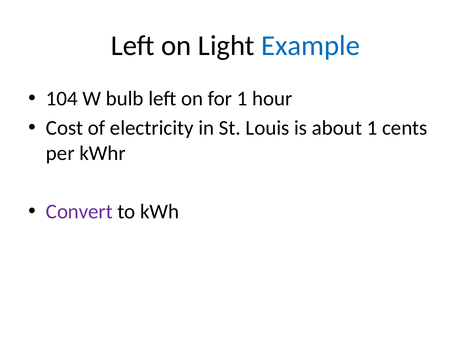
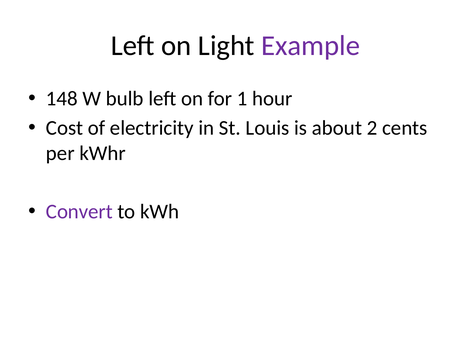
Example colour: blue -> purple
104: 104 -> 148
about 1: 1 -> 2
